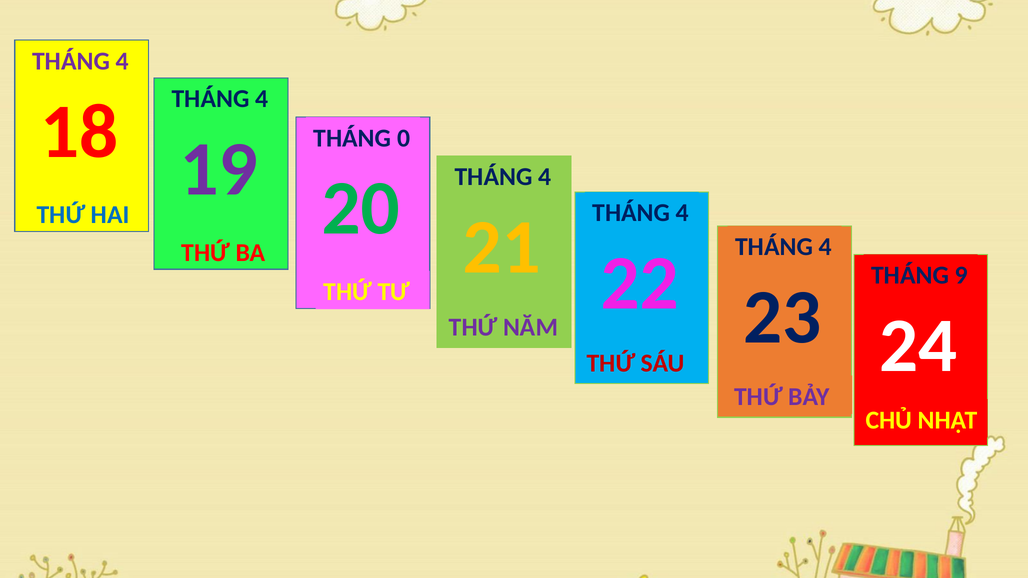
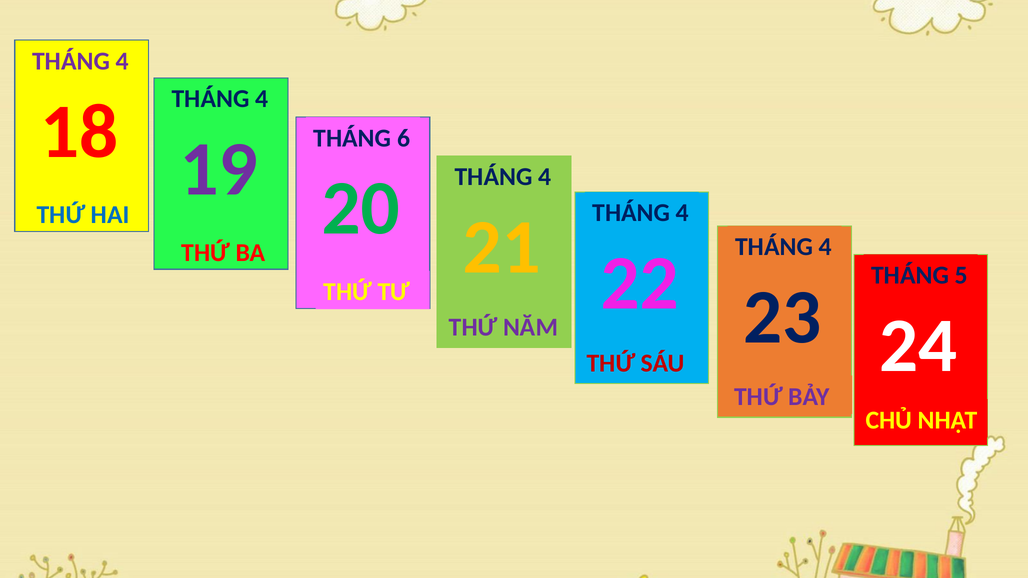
0: 0 -> 6
9: 9 -> 5
